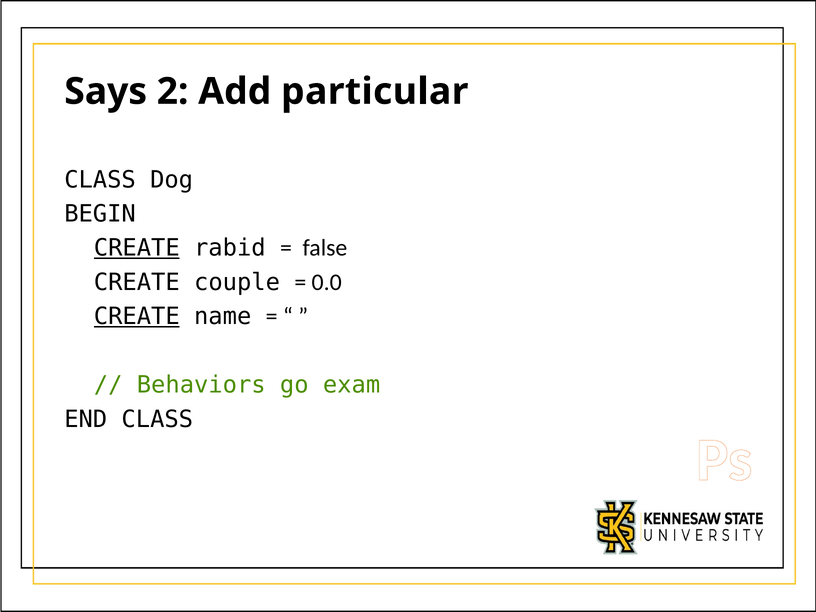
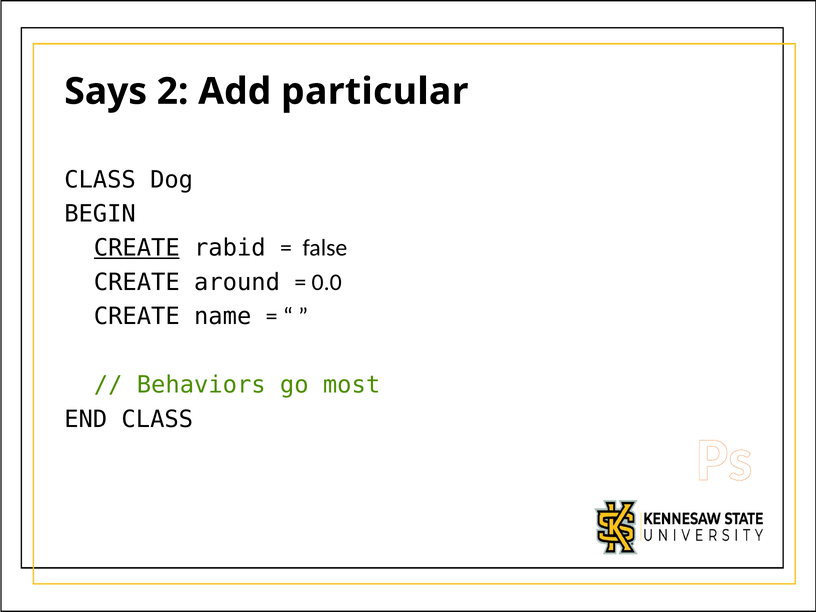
couple: couple -> around
CREATE at (137, 317) underline: present -> none
exam: exam -> most
